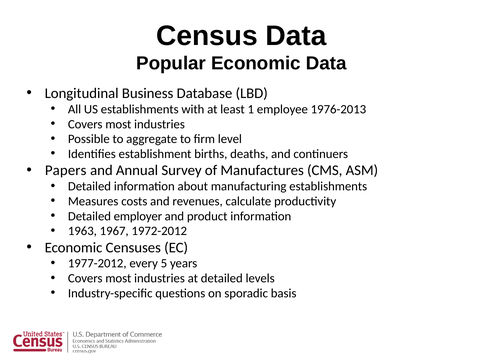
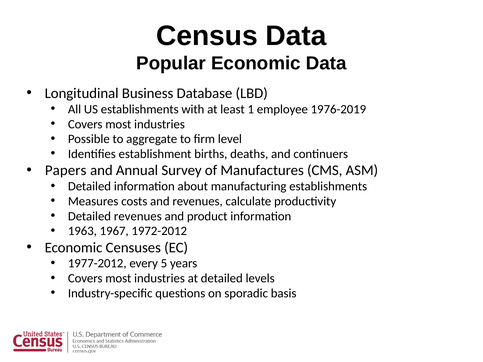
1976-2013: 1976-2013 -> 1976-2019
Detailed employer: employer -> revenues
